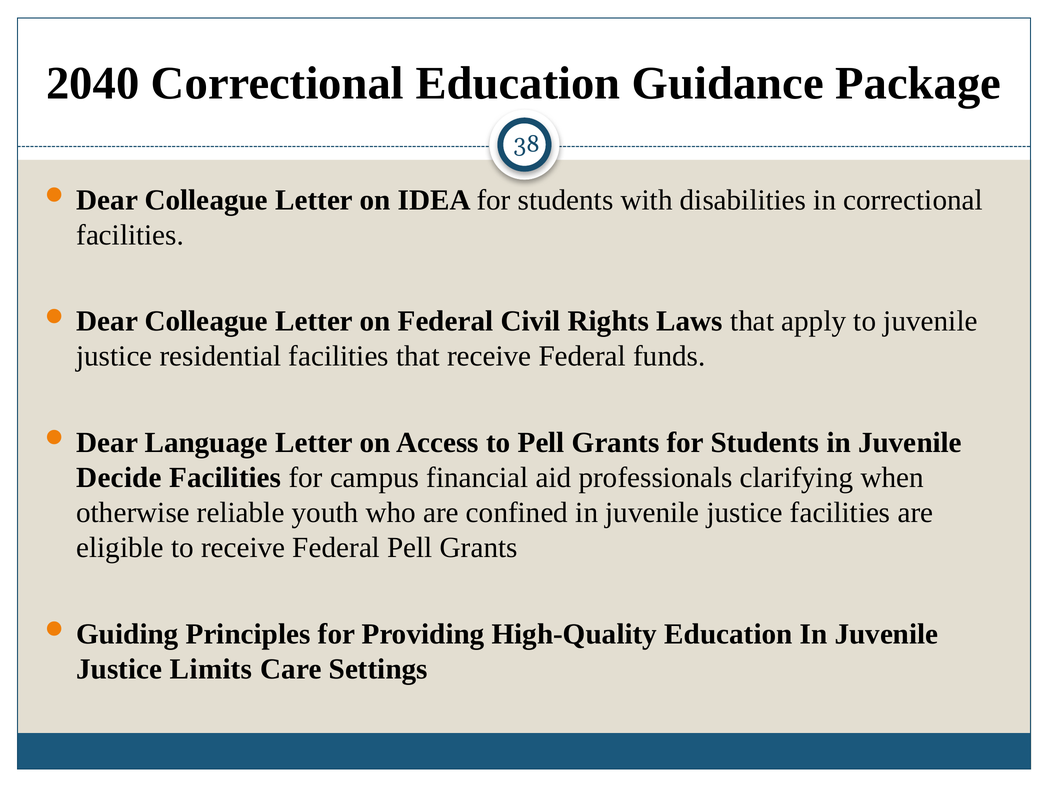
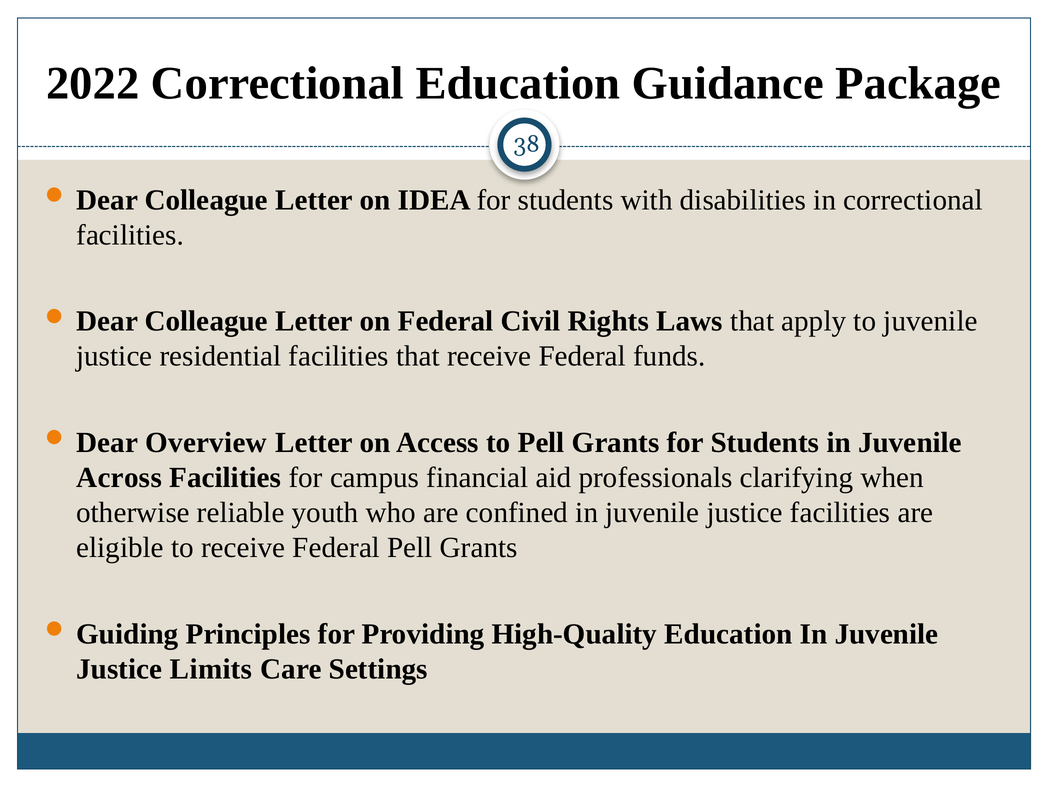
2040: 2040 -> 2022
Language: Language -> Overview
Decide: Decide -> Across
